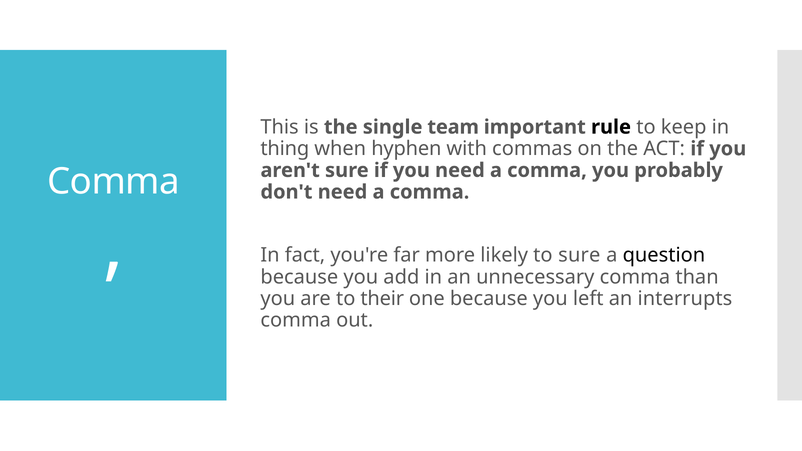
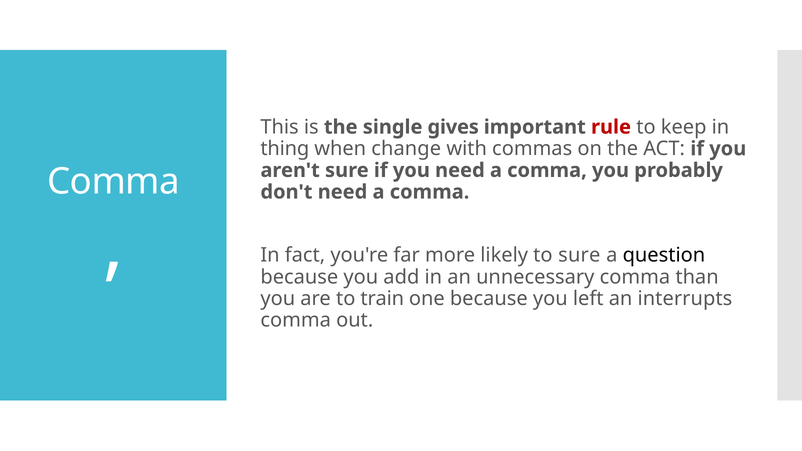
team: team -> gives
rule colour: black -> red
hyphen: hyphen -> change
their: their -> train
